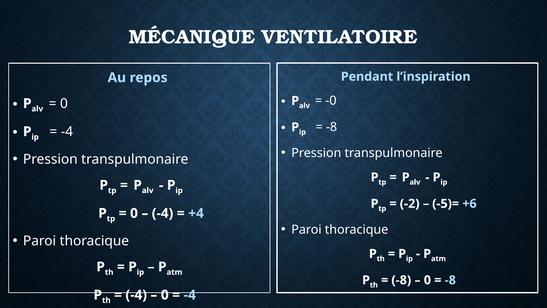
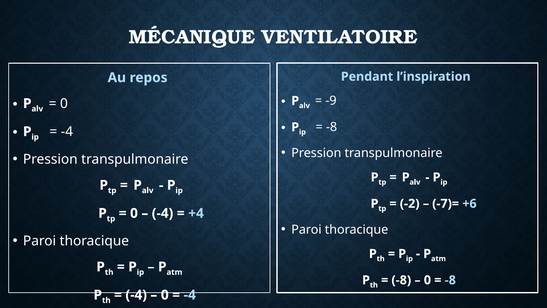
-0: -0 -> -9
-5)=: -5)= -> -7)=
